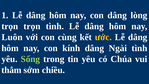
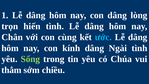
trọn trọn: trọn -> hiến
Luôn: Luôn -> Chân
ước colour: yellow -> light blue
